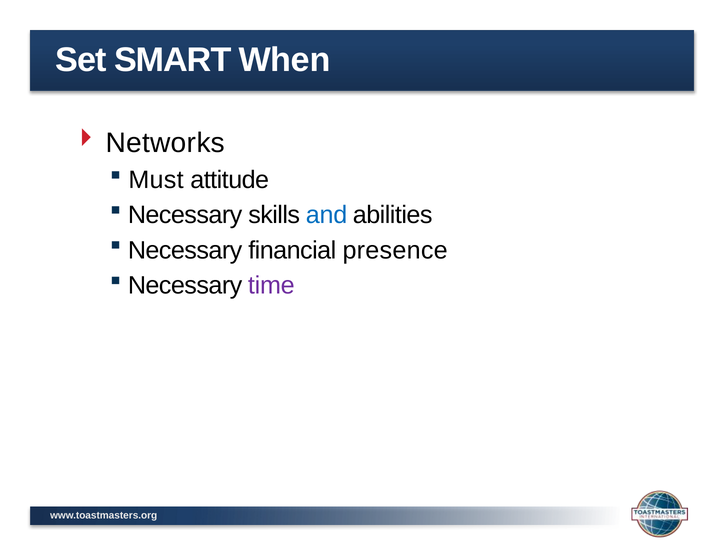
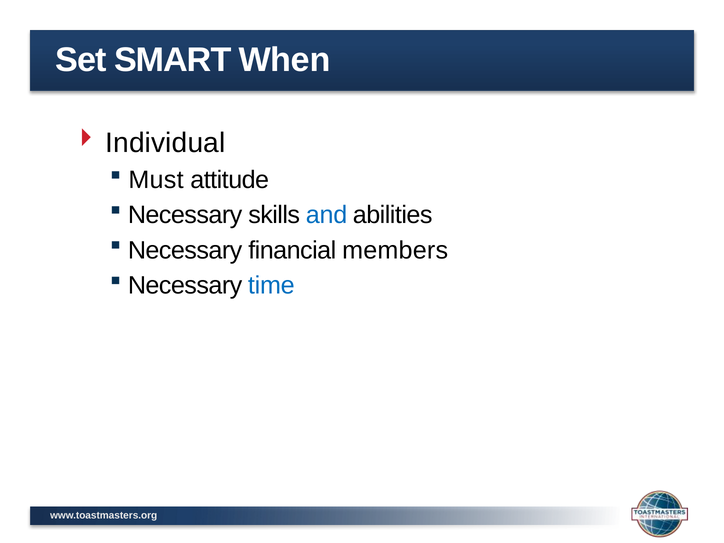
Networks: Networks -> Individual
presence: presence -> members
time colour: purple -> blue
